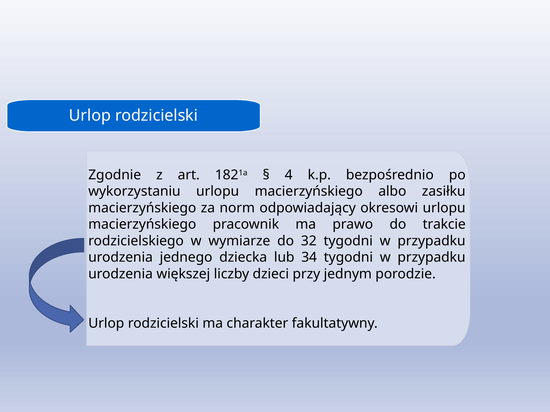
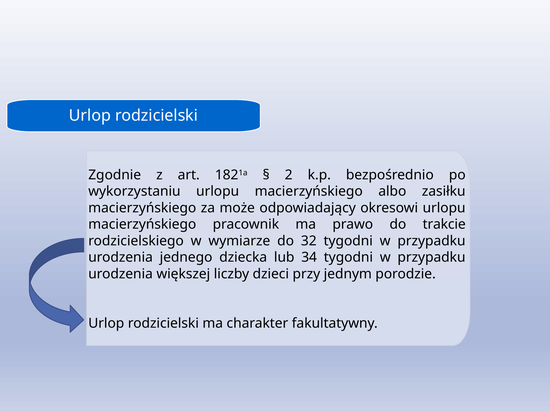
4: 4 -> 2
norm: norm -> może
